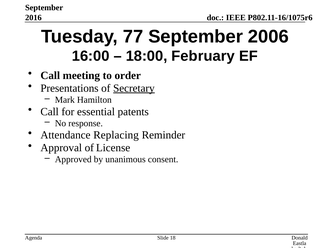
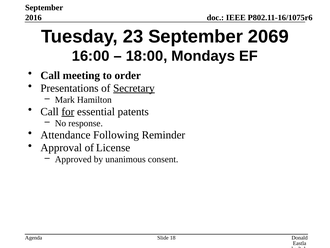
77: 77 -> 23
2006: 2006 -> 2069
February: February -> Mondays
for underline: none -> present
Replacing: Replacing -> Following
